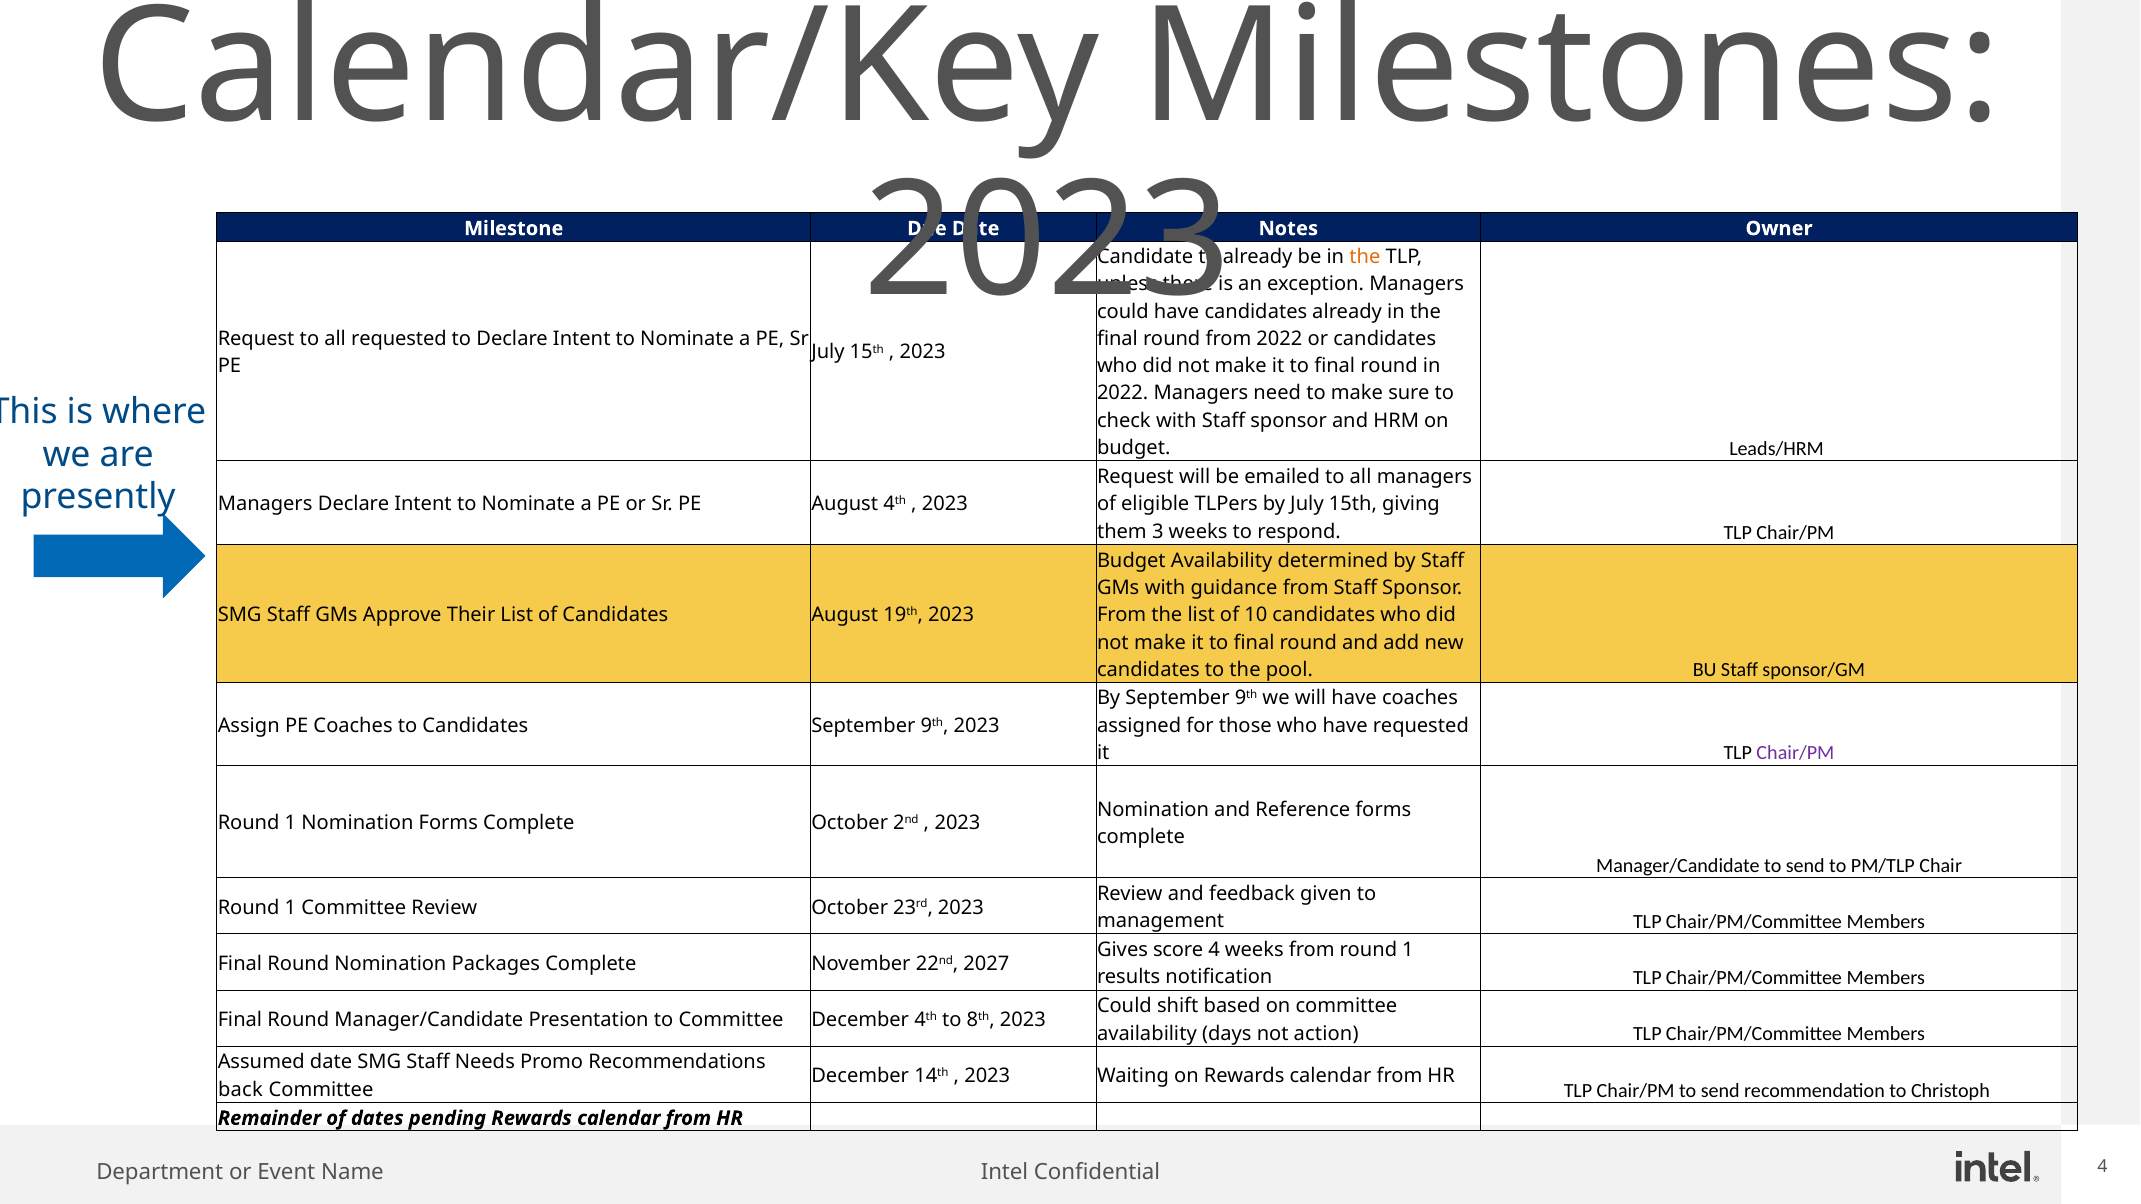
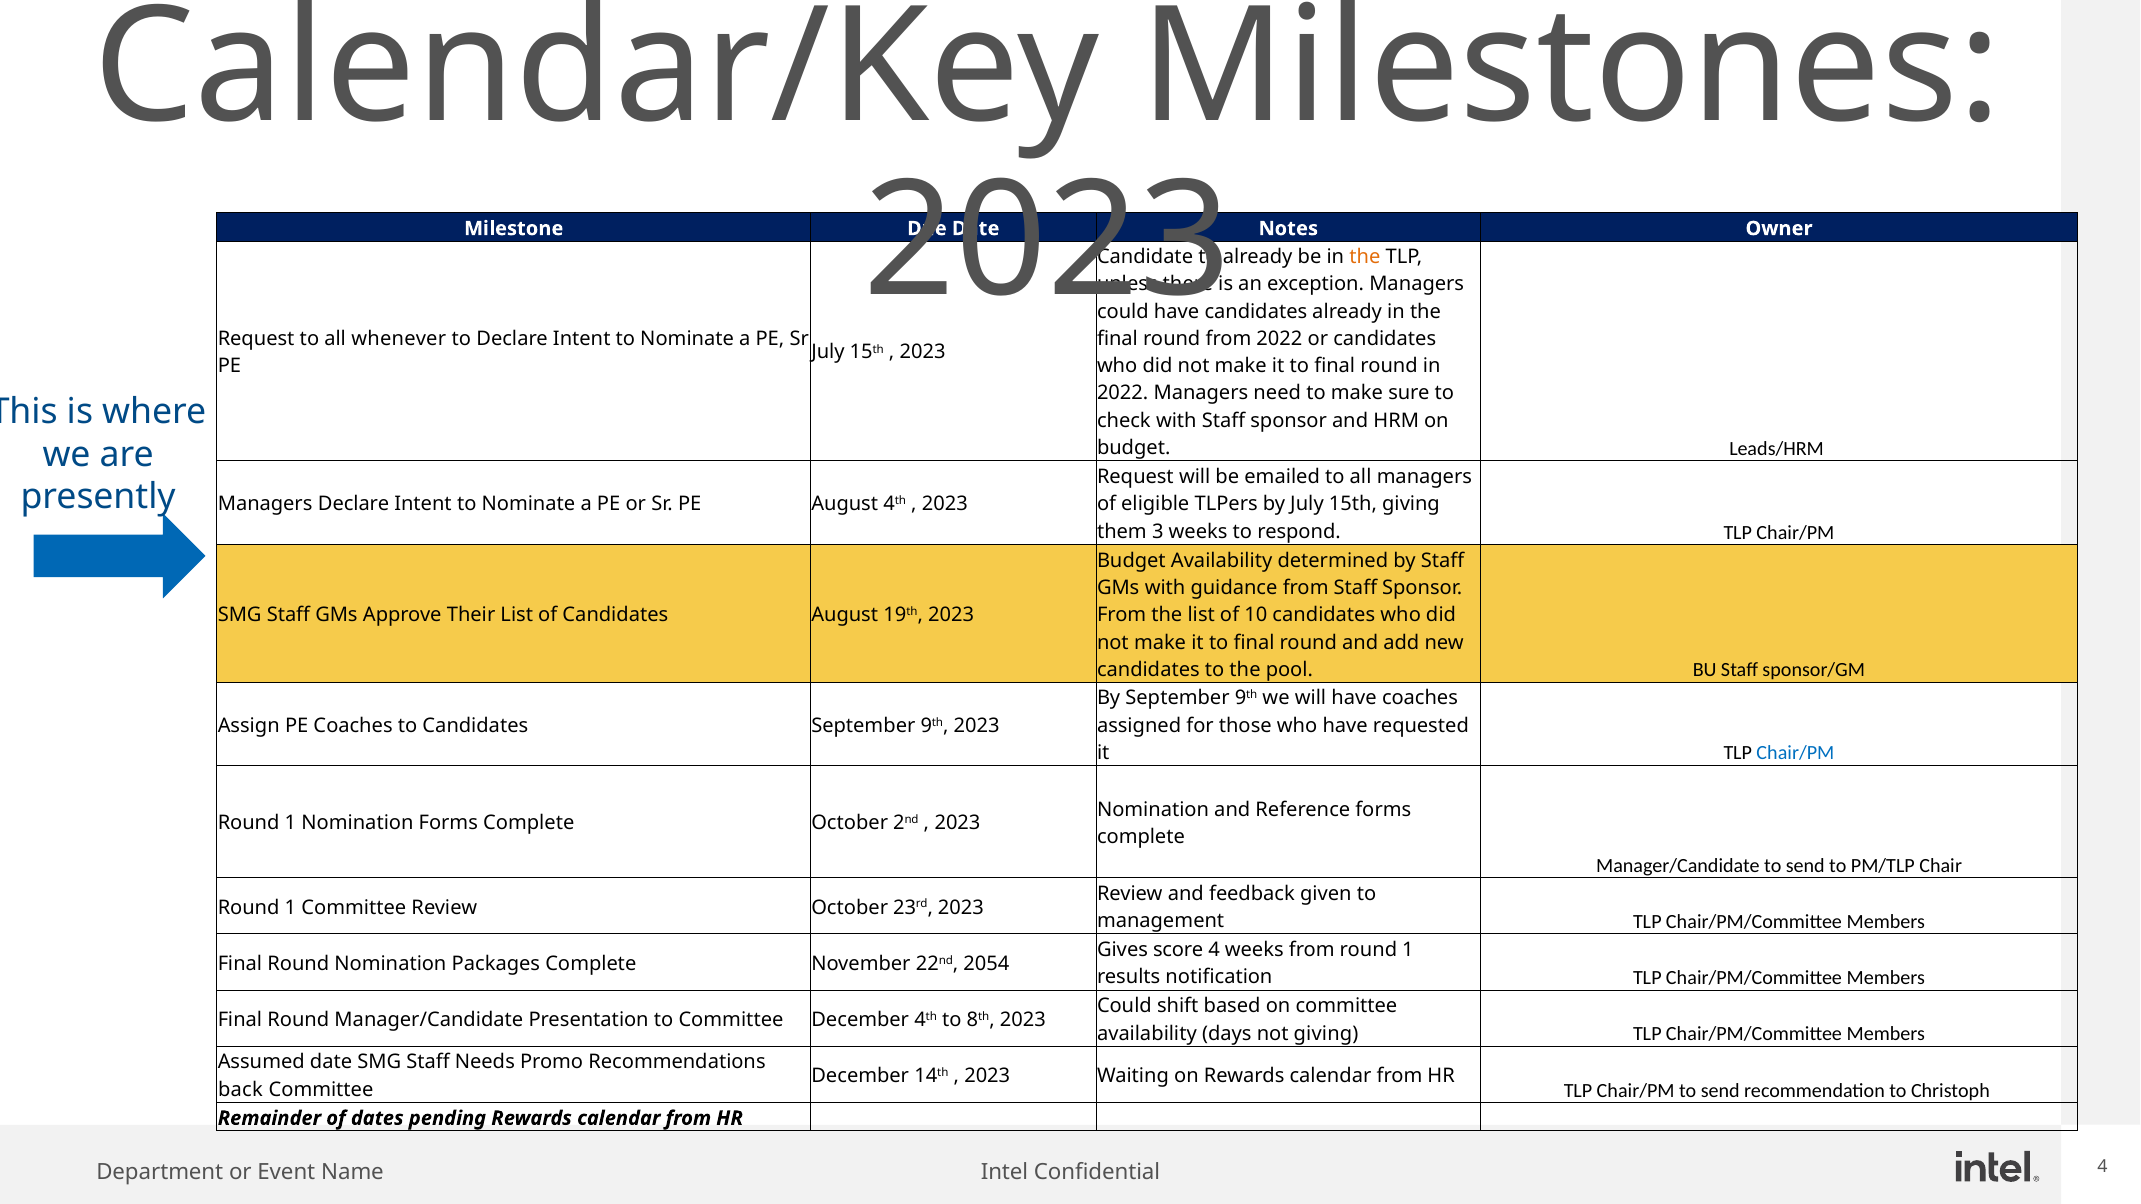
all requested: requested -> whenever
Chair/PM at (1795, 753) colour: purple -> blue
2027: 2027 -> 2054
not action: action -> giving
